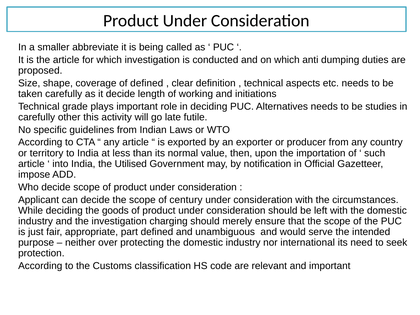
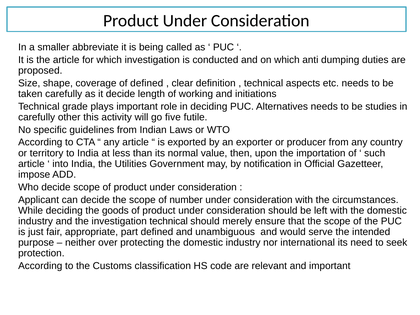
late: late -> five
Utilised: Utilised -> Utilities
century: century -> number
investigation charging: charging -> technical
